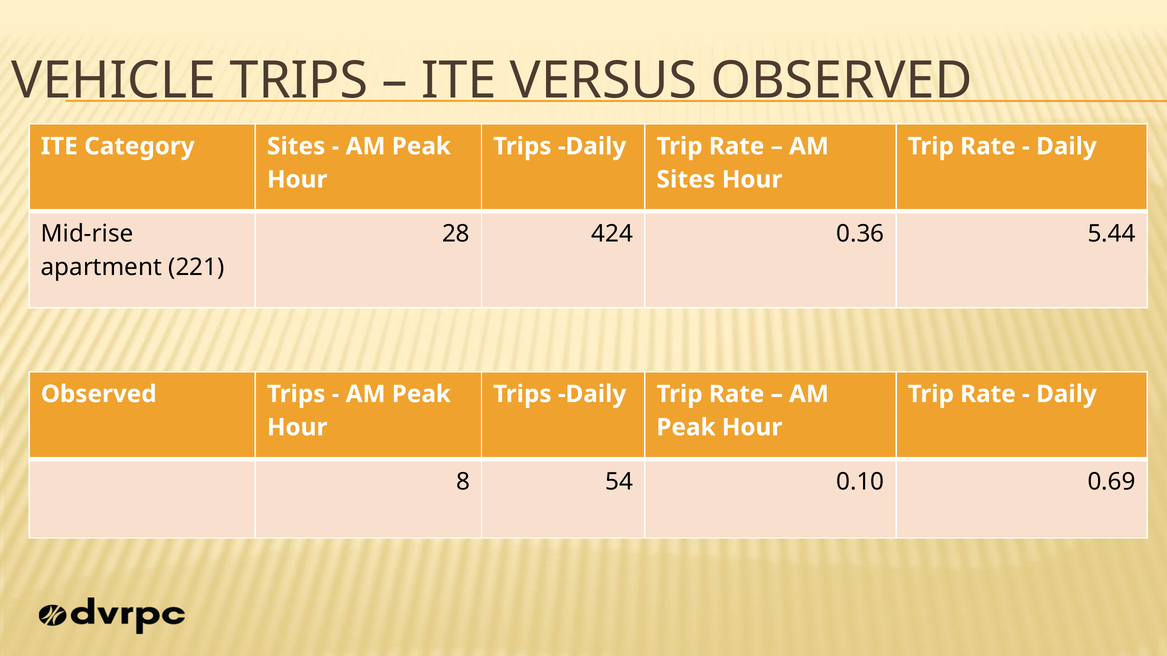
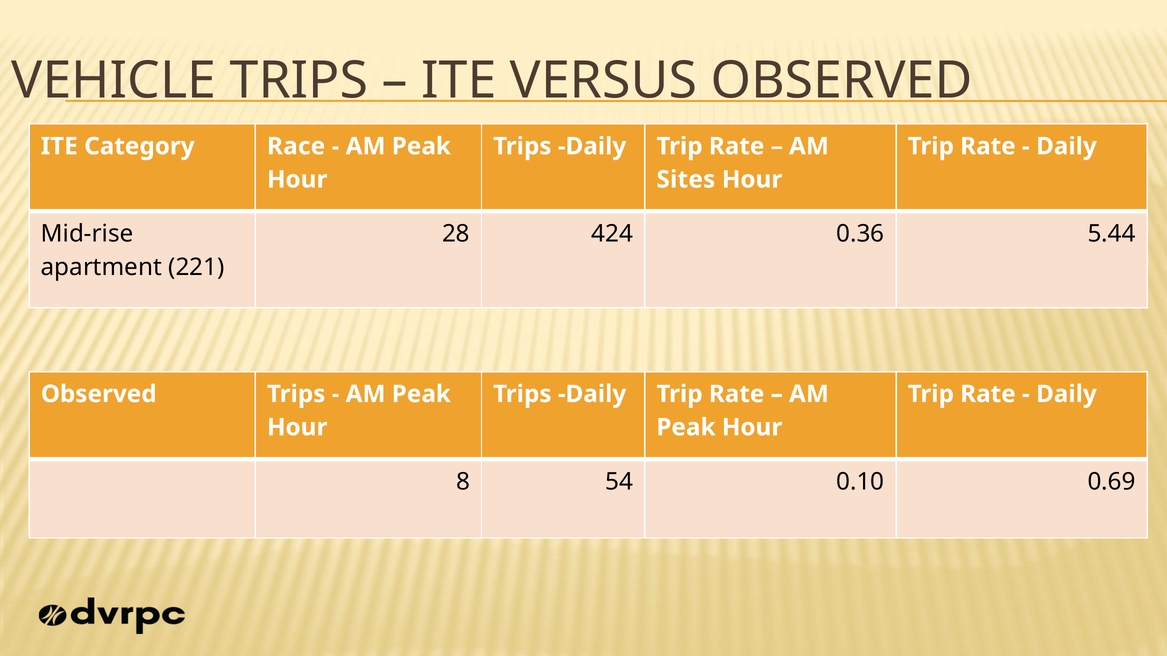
Category Sites: Sites -> Race
